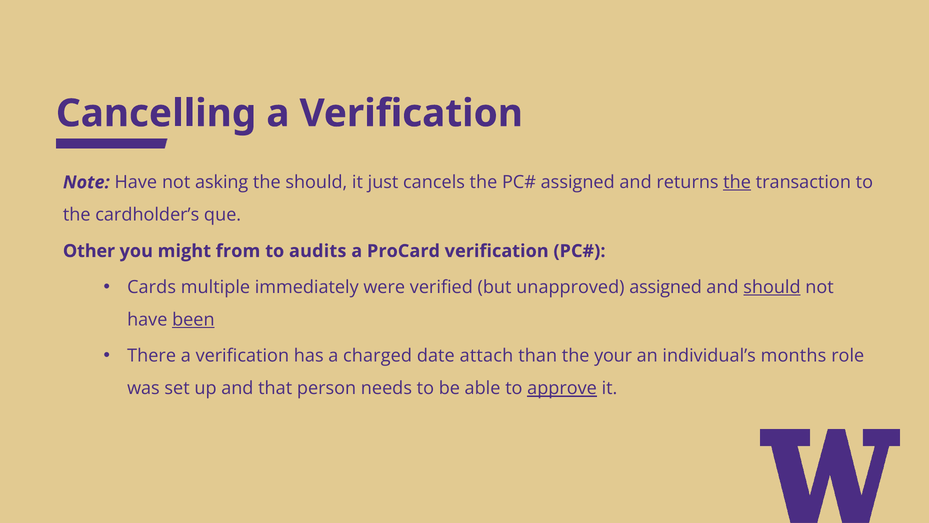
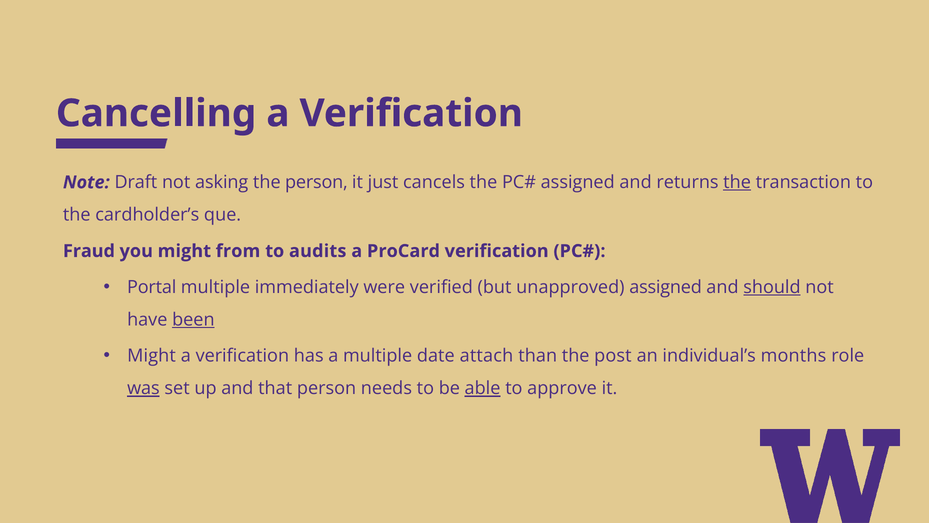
Note Have: Have -> Draft
the should: should -> person
Other: Other -> Fraud
Cards: Cards -> Portal
There at (152, 356): There -> Might
a charged: charged -> multiple
your: your -> post
was underline: none -> present
able underline: none -> present
approve underline: present -> none
